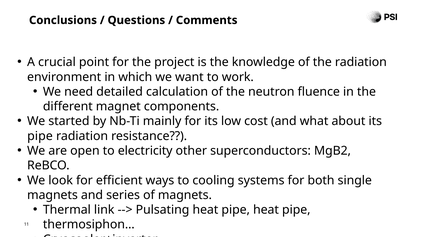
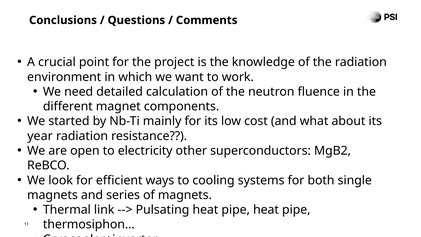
pipe at (40, 136): pipe -> year
